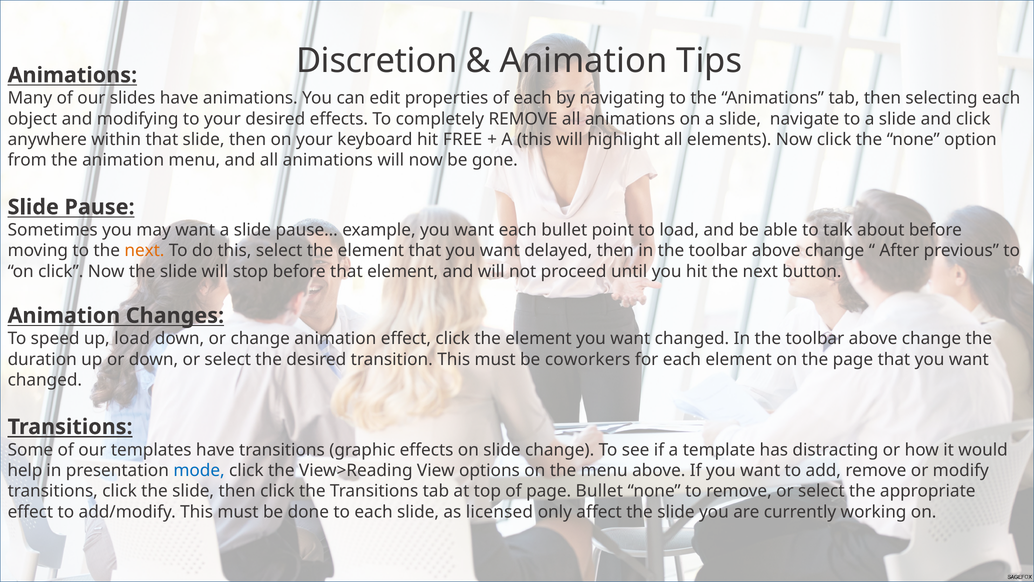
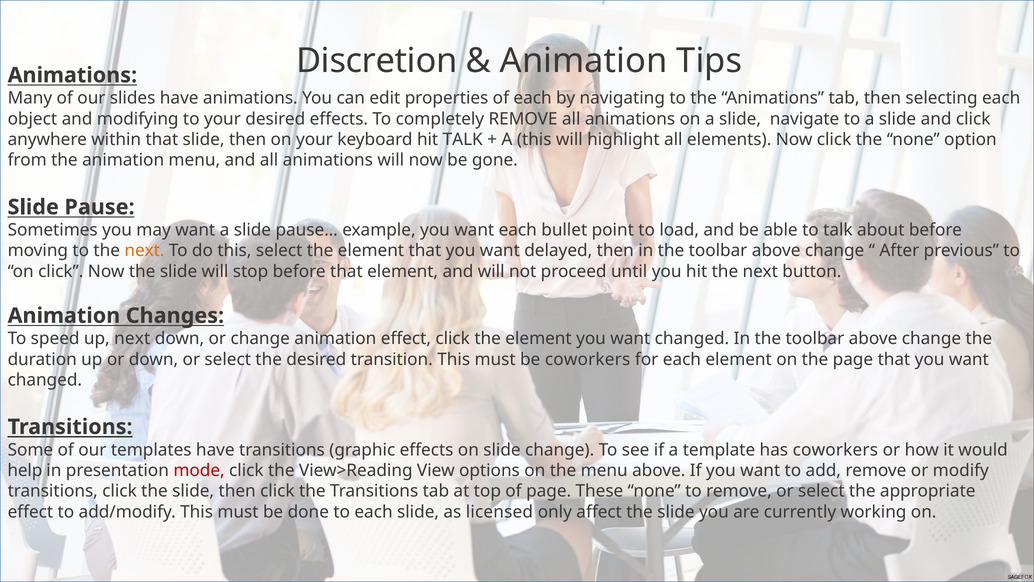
hit FREE: FREE -> TALK
up load: load -> next
has distracting: distracting -> coworkers
mode colour: blue -> red
page Bullet: Bullet -> These
